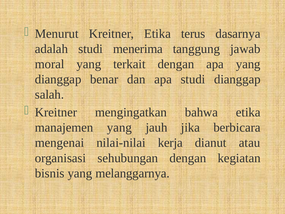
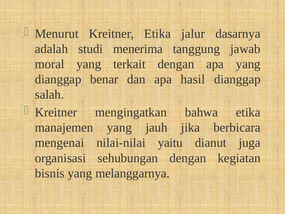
terus: terus -> jalur
apa studi: studi -> hasil
kerja: kerja -> yaitu
atau: atau -> juga
